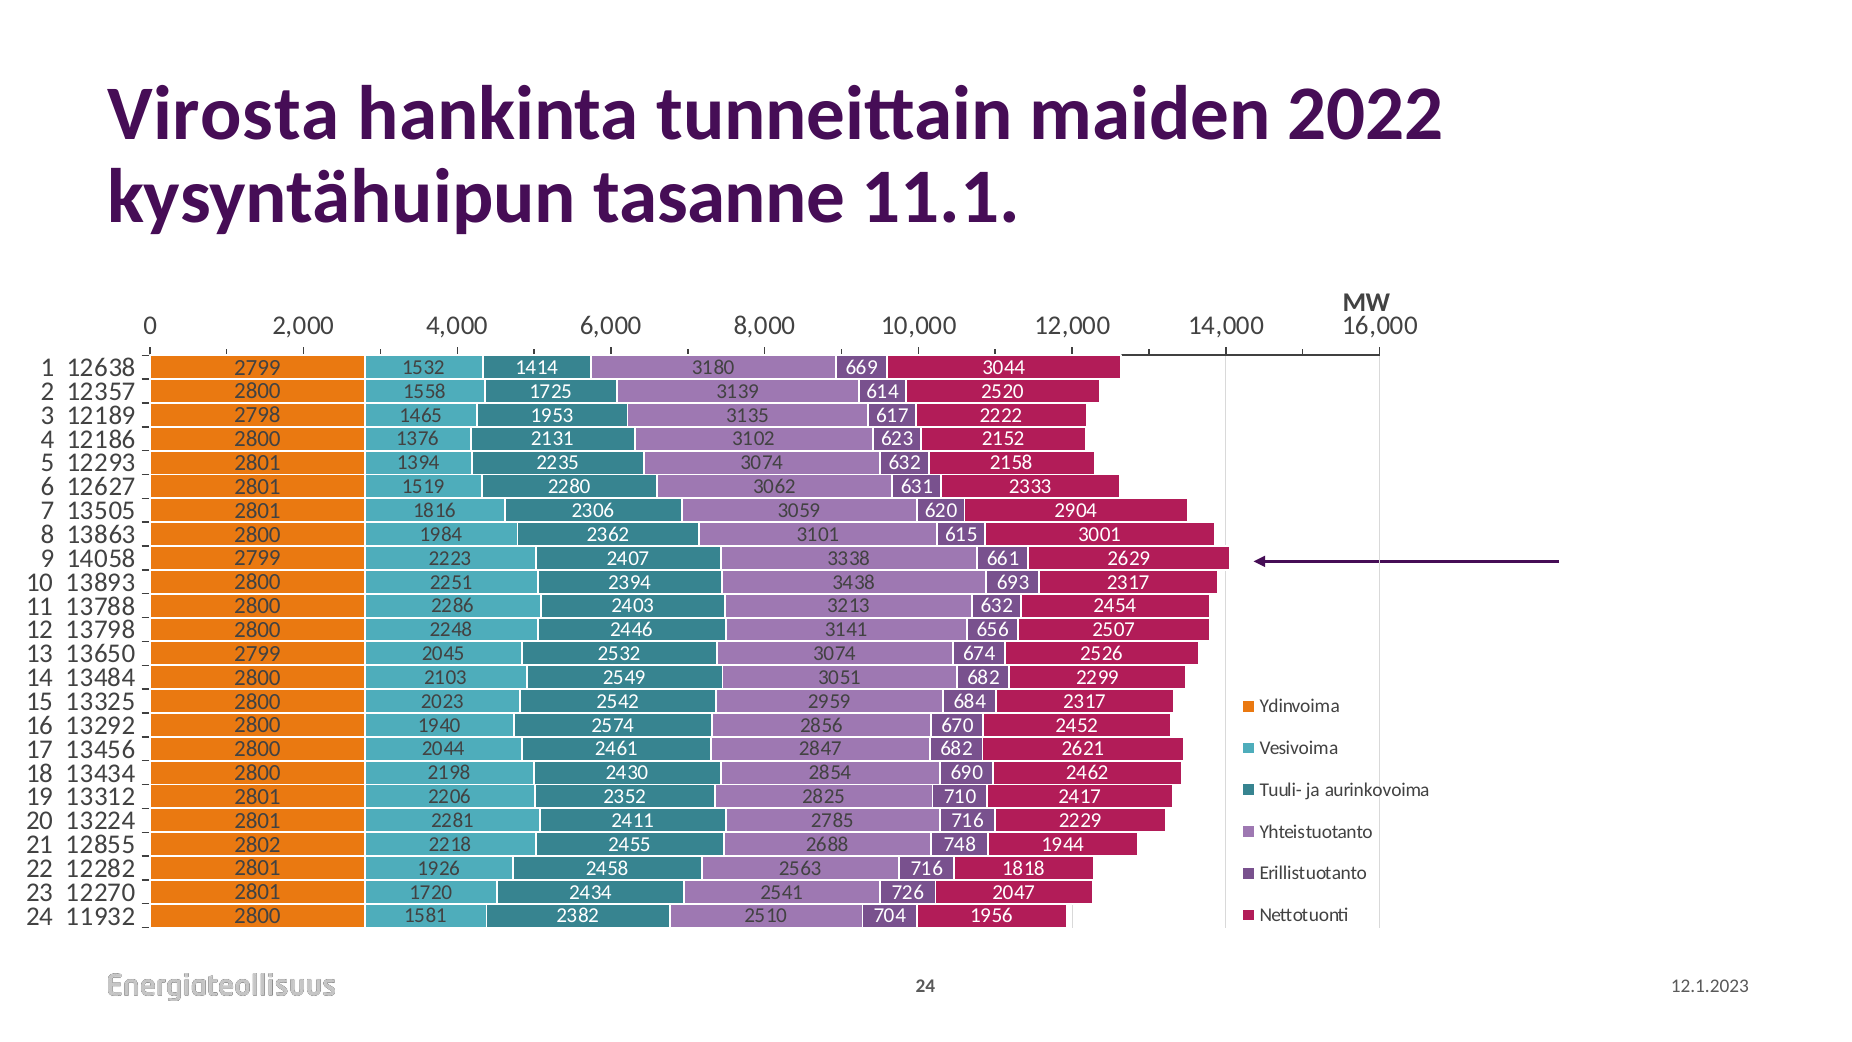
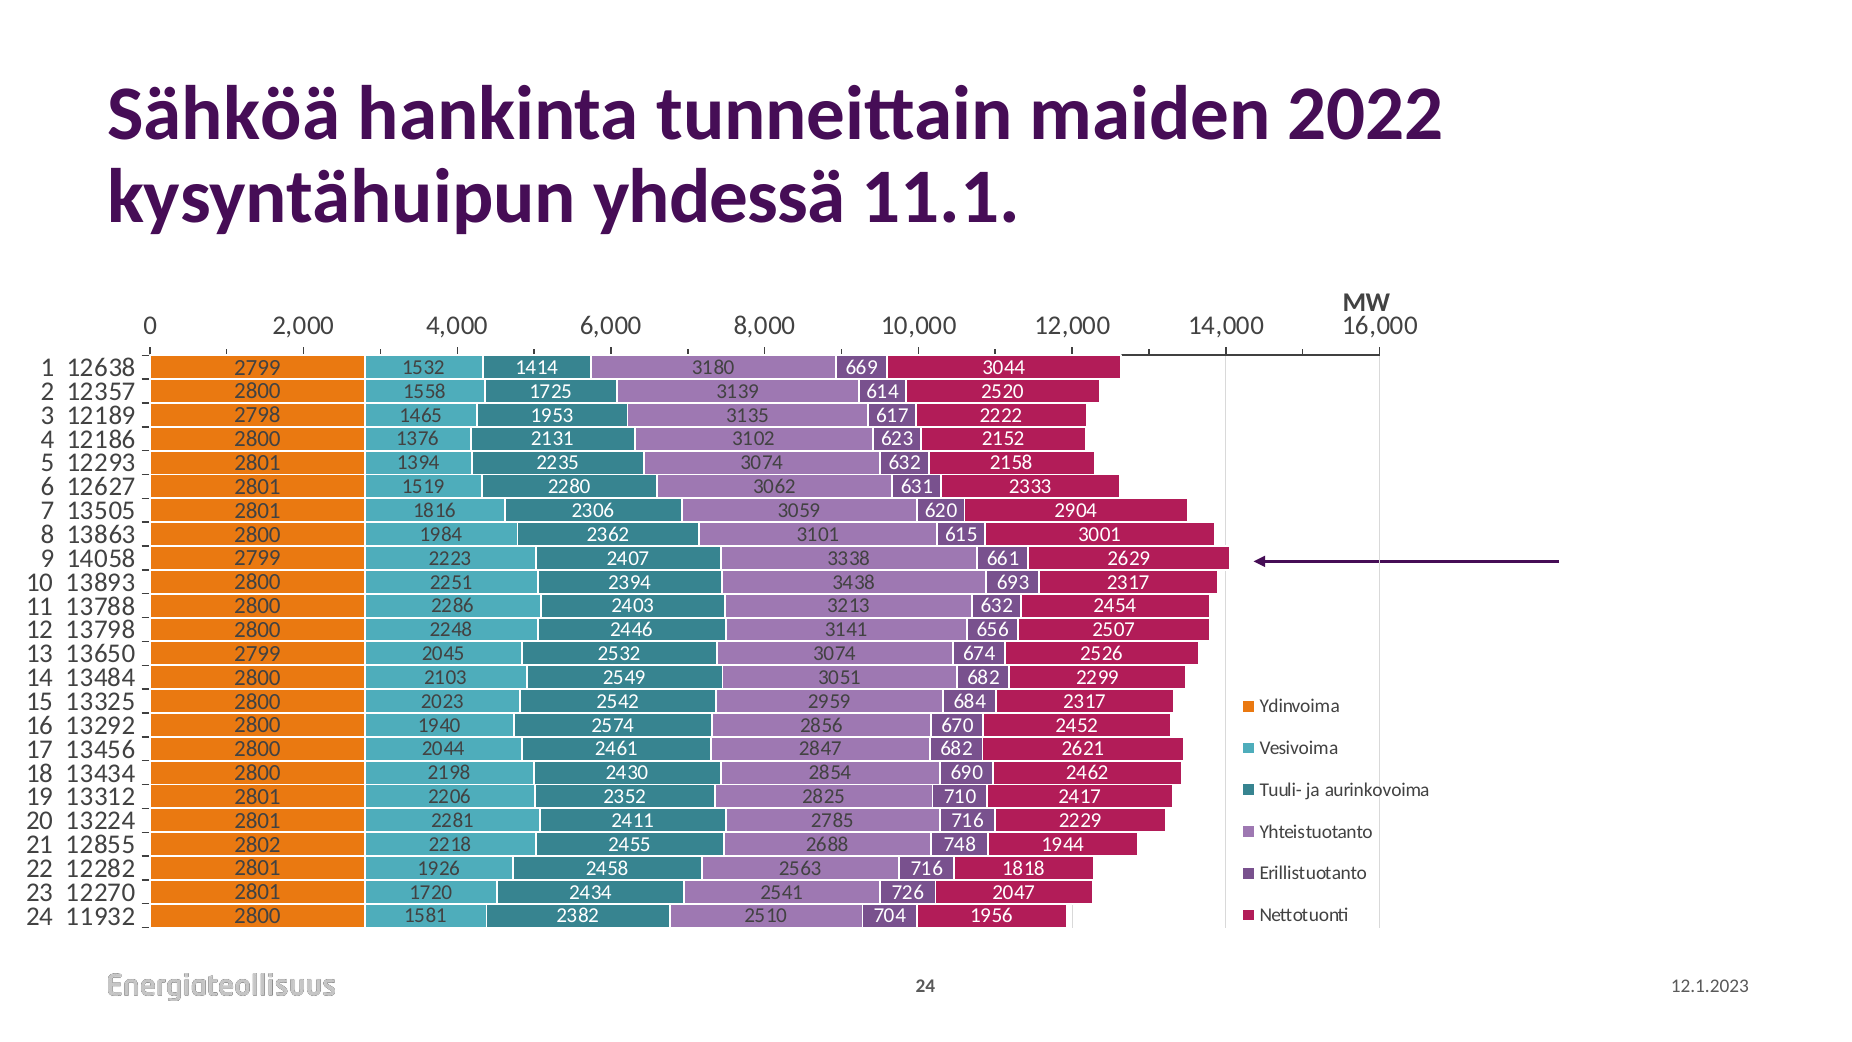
Virosta: Virosta -> Sähköä
tasanne: tasanne -> yhdessä
